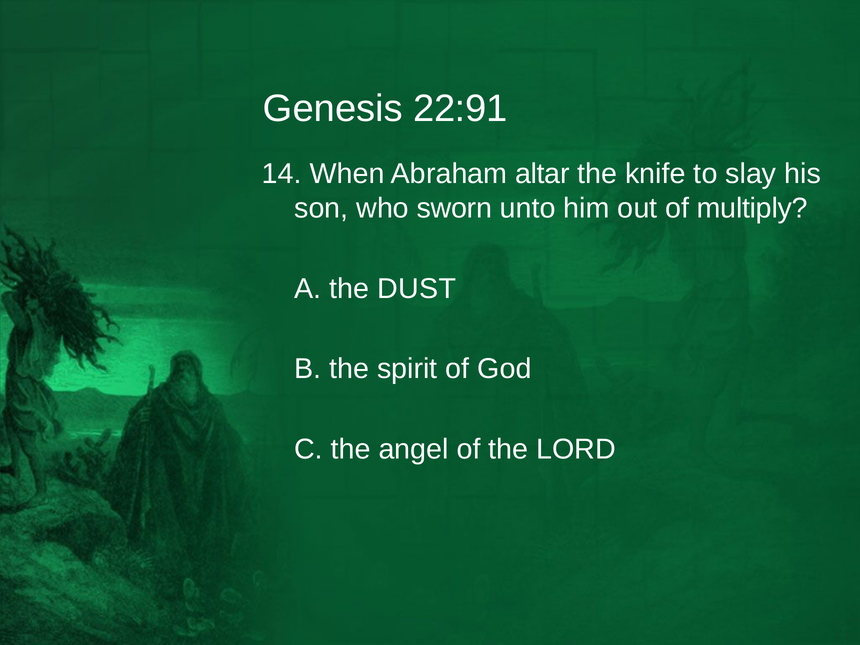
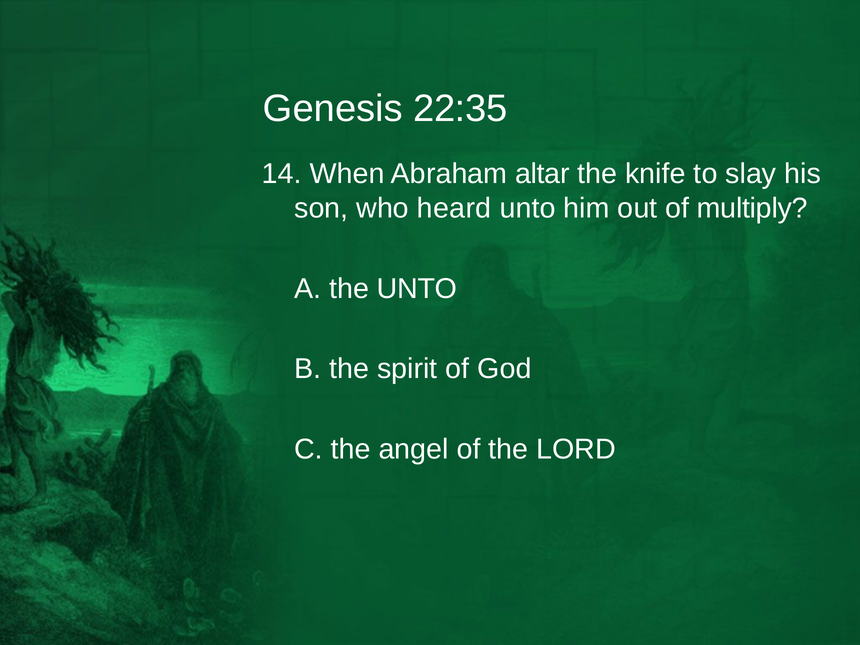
22:91: 22:91 -> 22:35
sworn: sworn -> heard
the DUST: DUST -> UNTO
